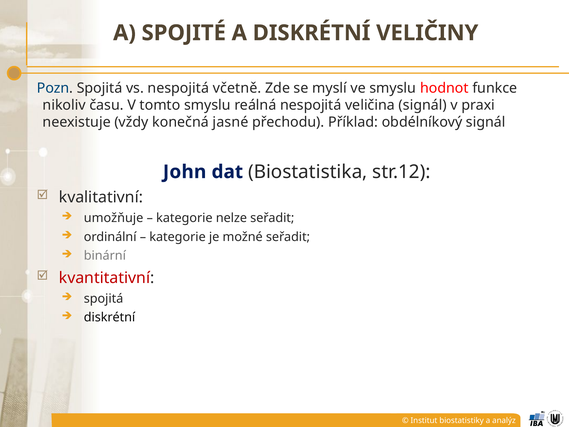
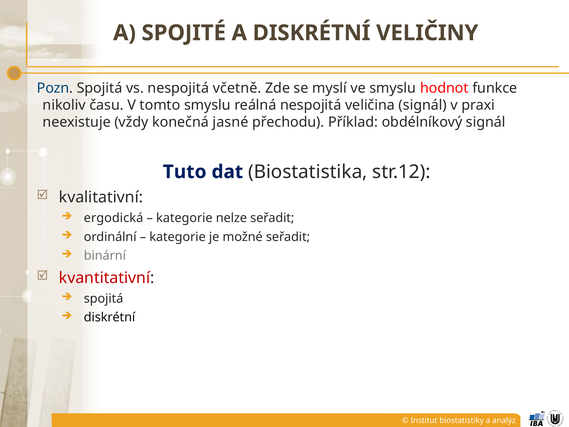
John: John -> Tuto
umožňuje: umožňuje -> ergodická
